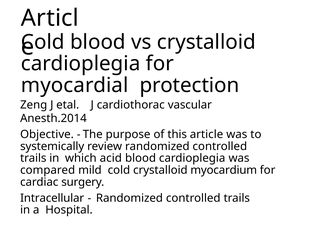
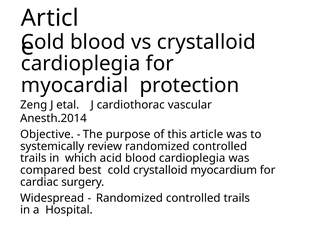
mild: mild -> best
Intracellular: Intracellular -> Widespread
